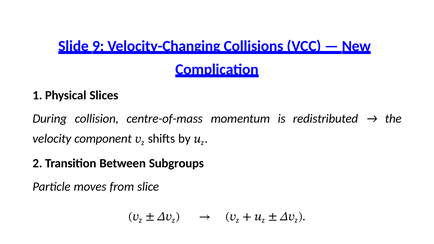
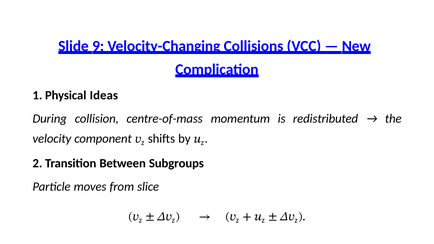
Slices: Slices -> Ideas
